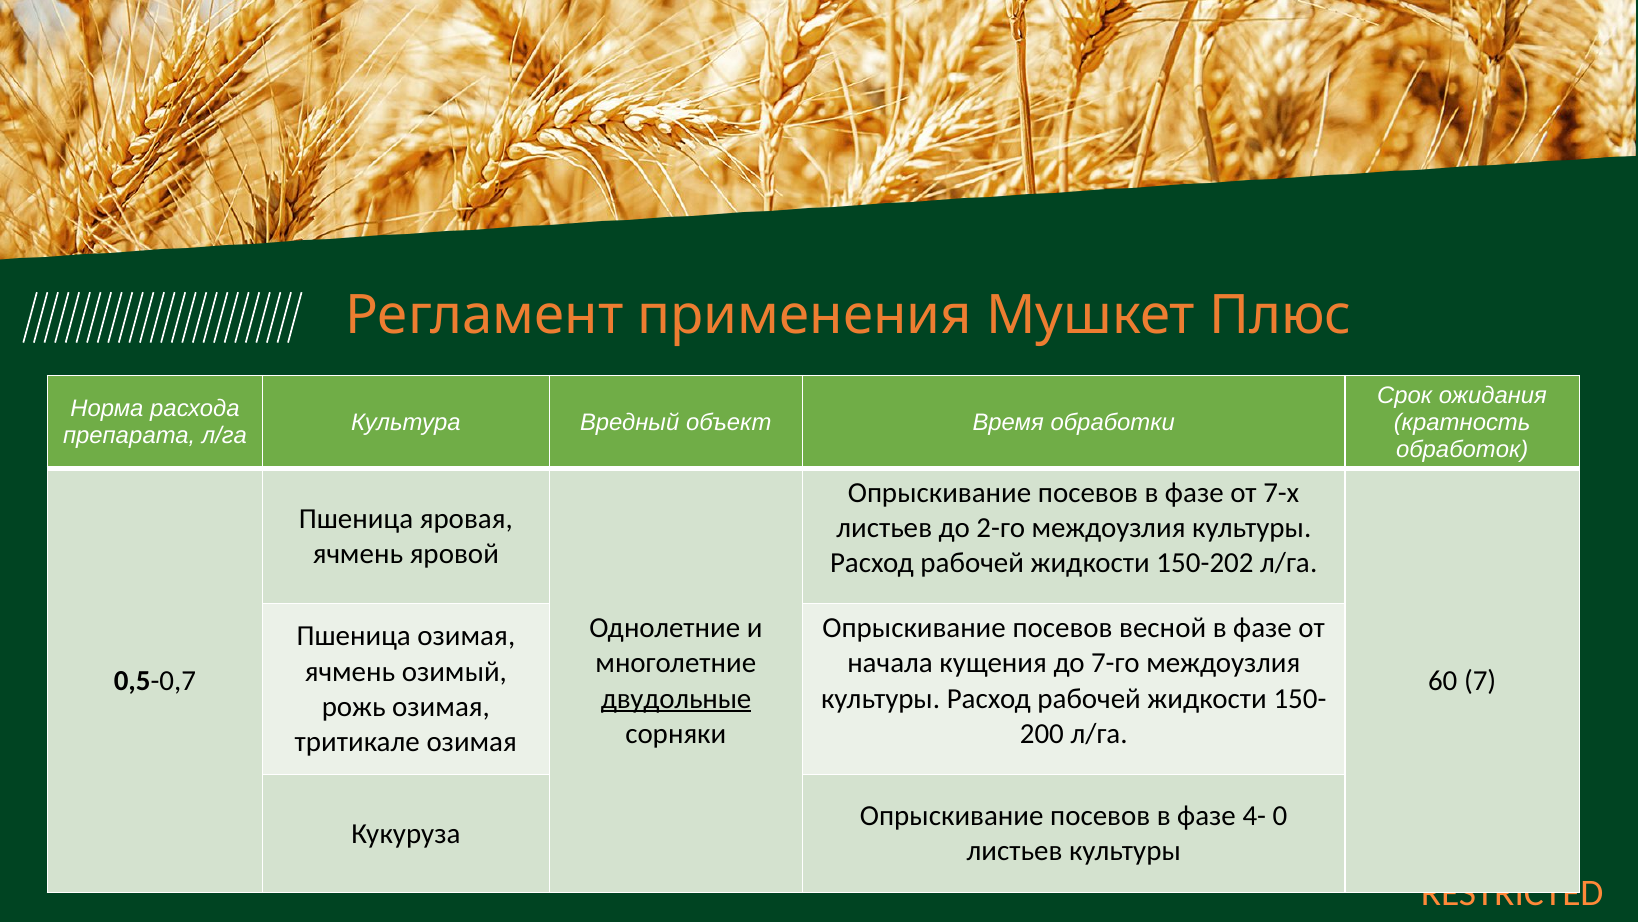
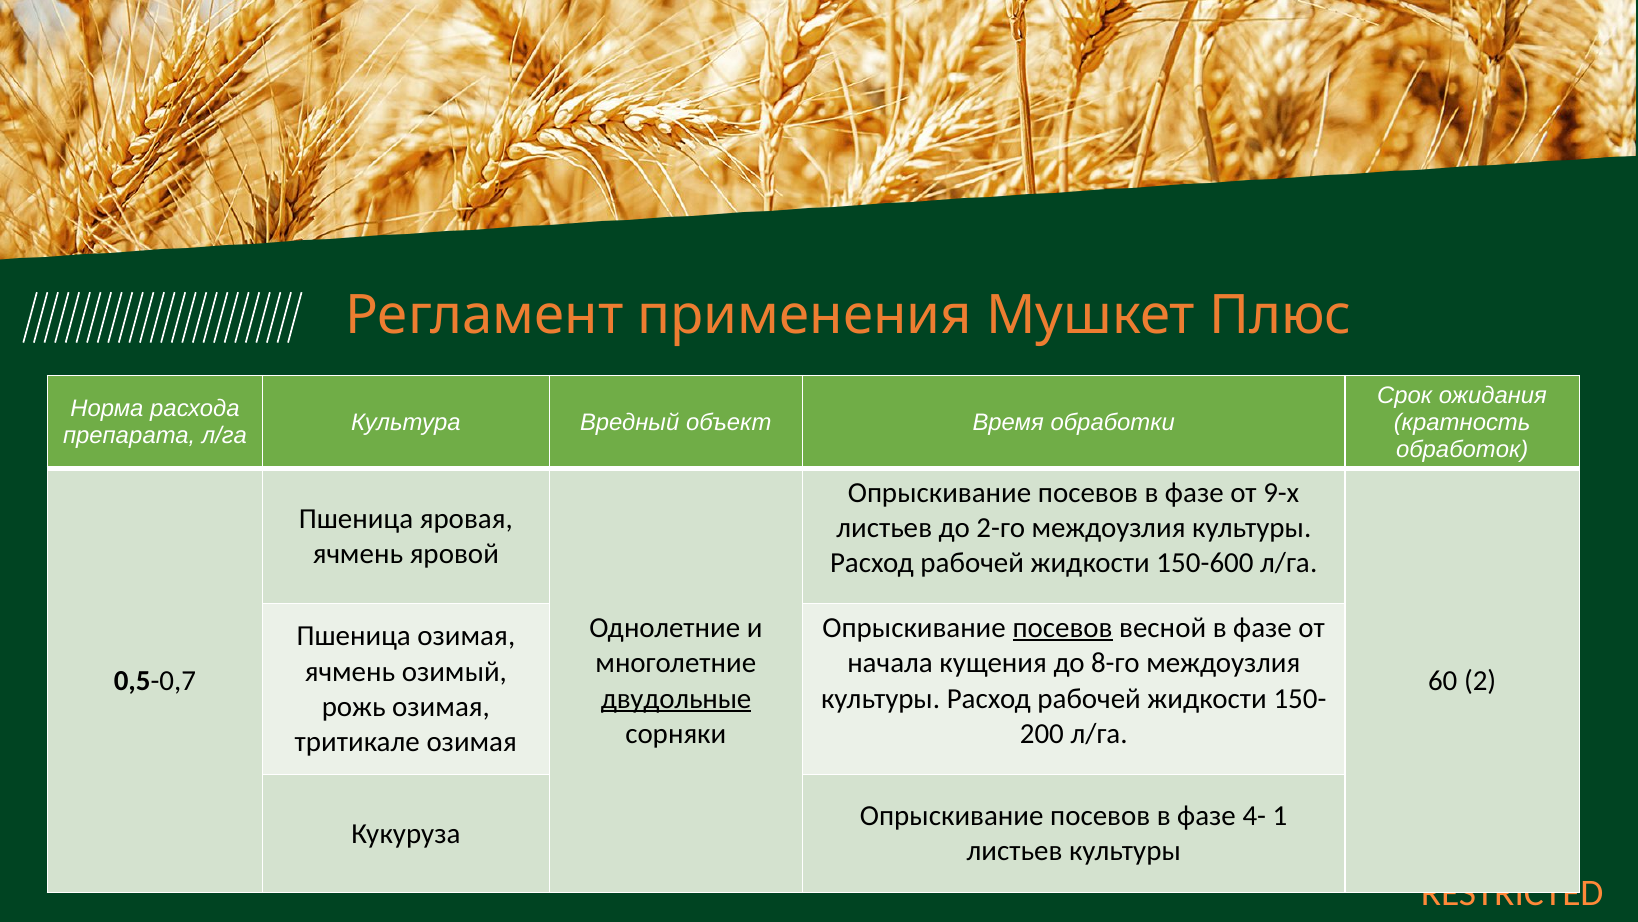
7-х: 7-х -> 9-х
150-202: 150-202 -> 150-600
посевов at (1063, 628) underline: none -> present
7-го: 7-го -> 8-го
7: 7 -> 2
0: 0 -> 1
